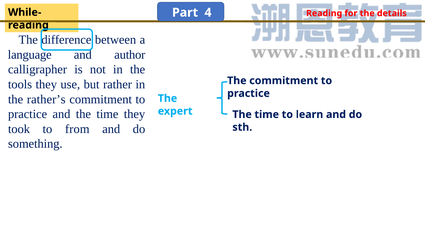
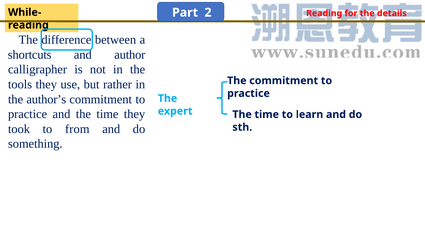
4: 4 -> 2
language: language -> shortcuts
rather’s: rather’s -> author’s
